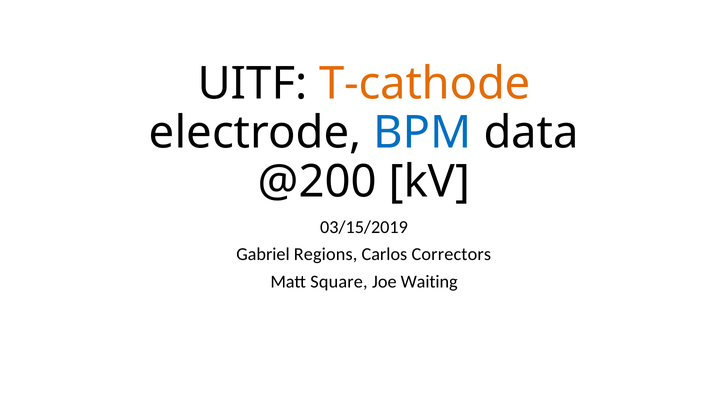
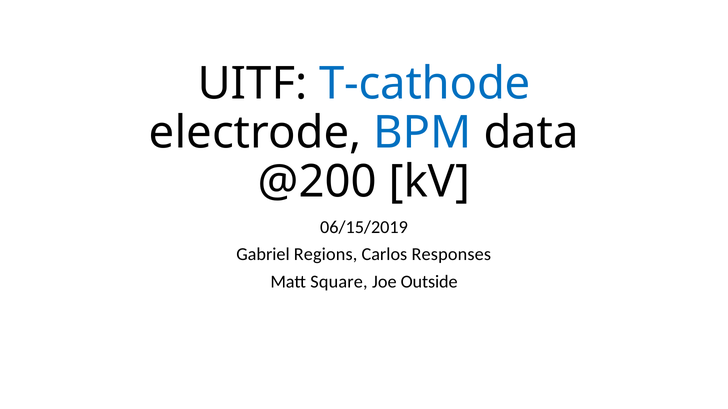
T-cathode colour: orange -> blue
03/15/2019: 03/15/2019 -> 06/15/2019
Correctors: Correctors -> Responses
Waiting: Waiting -> Outside
